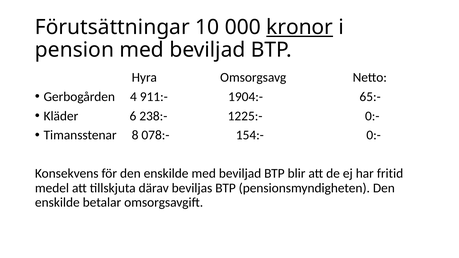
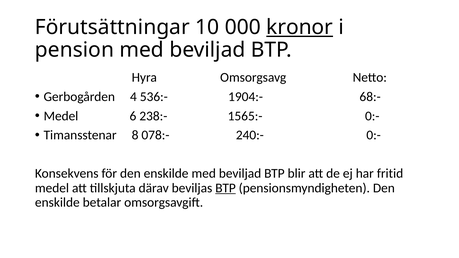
911:-: 911:- -> 536:-
65:-: 65:- -> 68:-
Kläder at (61, 116): Kläder -> Medel
1225:-: 1225:- -> 1565:-
154:-: 154:- -> 240:-
BTP at (226, 188) underline: none -> present
